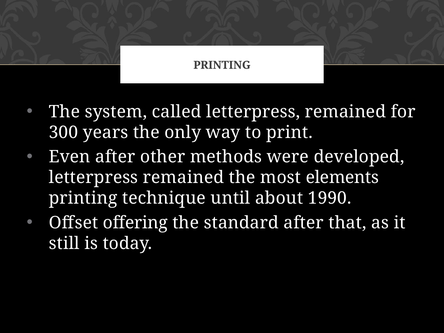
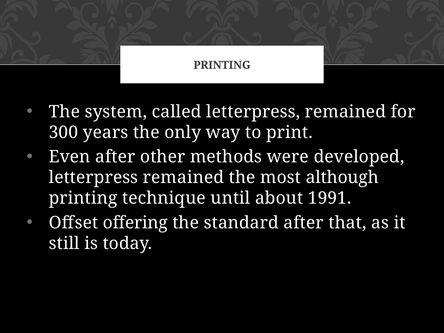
elements: elements -> although
1990: 1990 -> 1991
